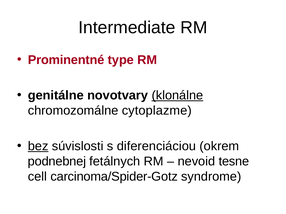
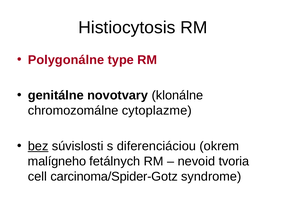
Intermediate: Intermediate -> Histiocytosis
Prominentné: Prominentné -> Polygonálne
klonálne underline: present -> none
podnebnej: podnebnej -> malígneho
tesne: tesne -> tvoria
